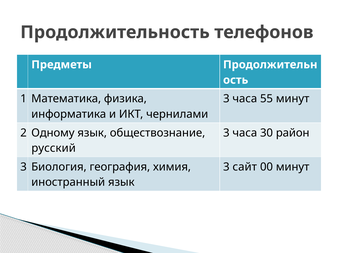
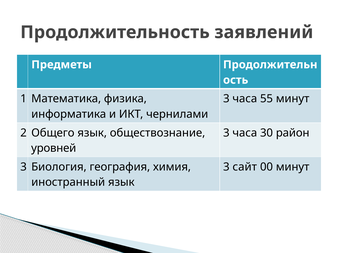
телефонов: телефонов -> заявлений
Одному: Одному -> Общего
русский: русский -> уровней
